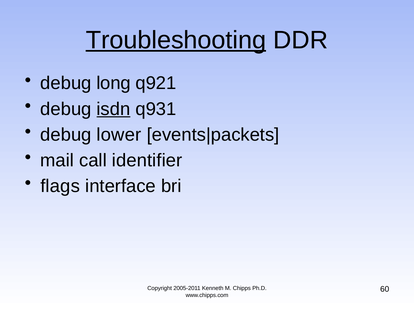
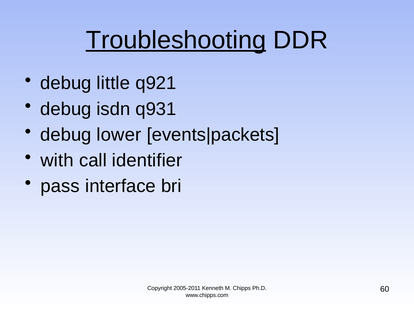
long: long -> little
isdn underline: present -> none
mail: mail -> with
flags: flags -> pass
